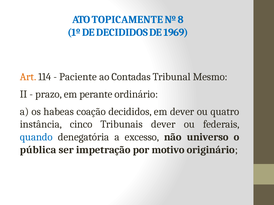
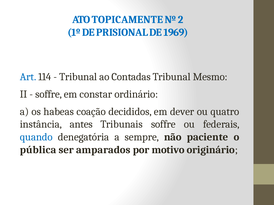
8: 8 -> 2
DE DECIDIDOS: DECIDIDOS -> PRISIONAL
Art colour: orange -> blue
Paciente at (78, 77): Paciente -> Tribunal
prazo at (49, 94): prazo -> soffre
perante: perante -> constar
cinco: cinco -> antes
Tribunais dever: dever -> soffre
excesso: excesso -> sempre
universo: universo -> paciente
impetração: impetração -> amparados
